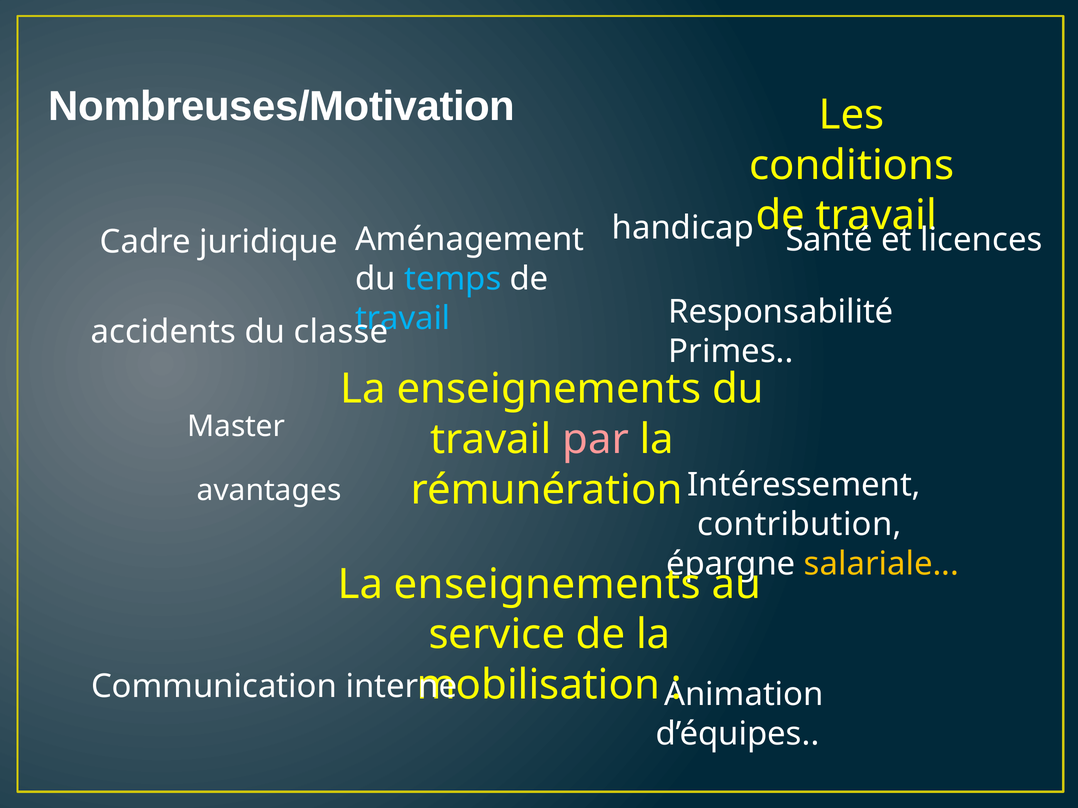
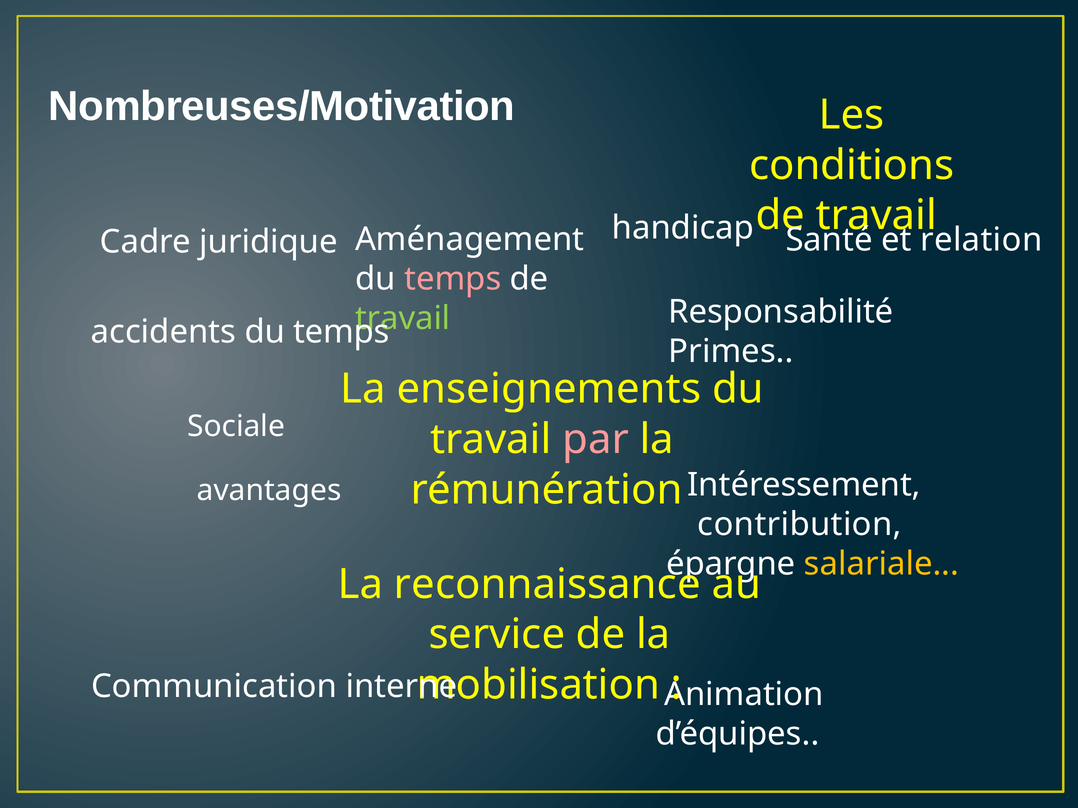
licences: licences -> relation
temps at (453, 279) colour: light blue -> pink
travail at (403, 318) colour: light blue -> light green
accidents du classe: classe -> temps
Master: Master -> Sociale
enseignements at (547, 585): enseignements -> reconnaissance
